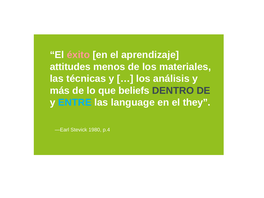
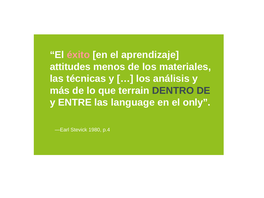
beliefs: beliefs -> terrain
ENTRE colour: light blue -> white
they: they -> only
